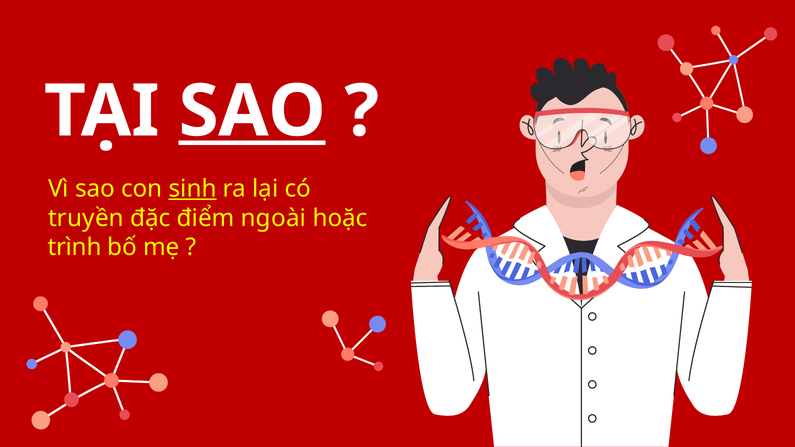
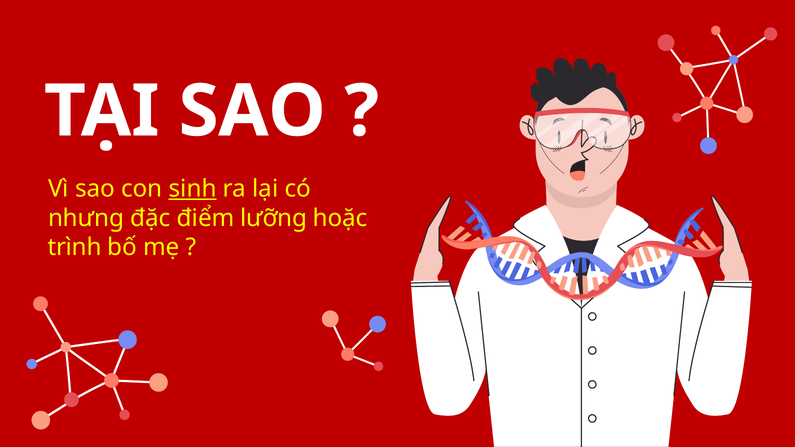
SAO at (252, 111) underline: present -> none
truyền: truyền -> nhưng
ngoài: ngoài -> lưỡng
